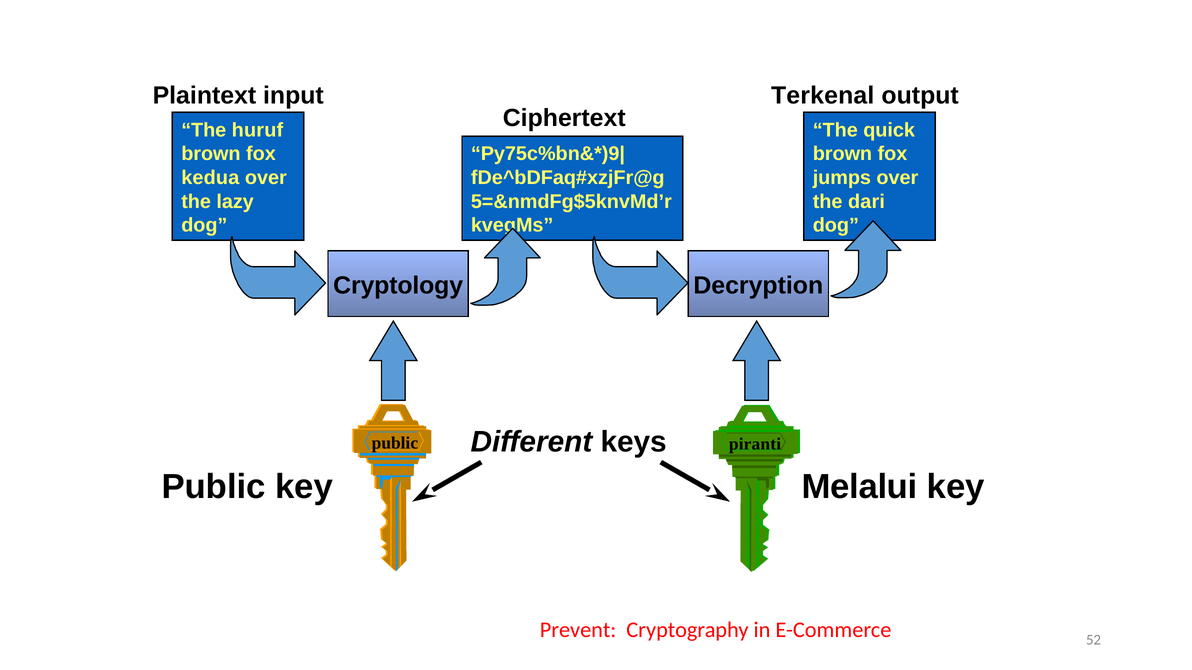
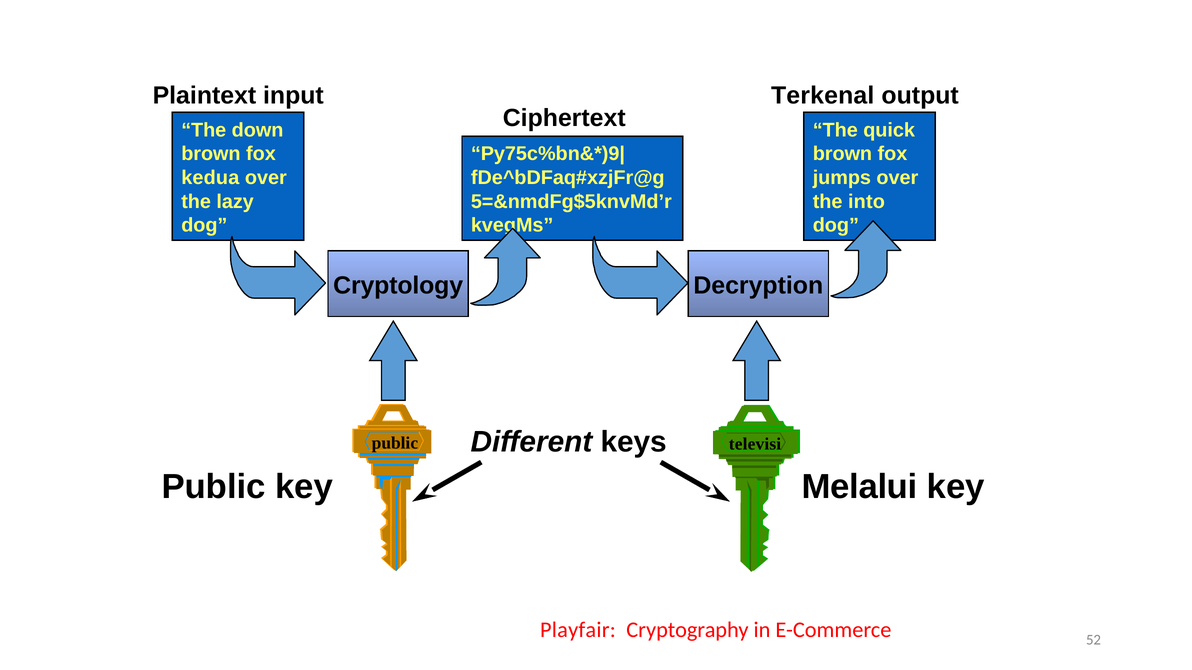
huruf: huruf -> down
dari: dari -> into
piranti: piranti -> televisi
Prevent: Prevent -> Playfair
